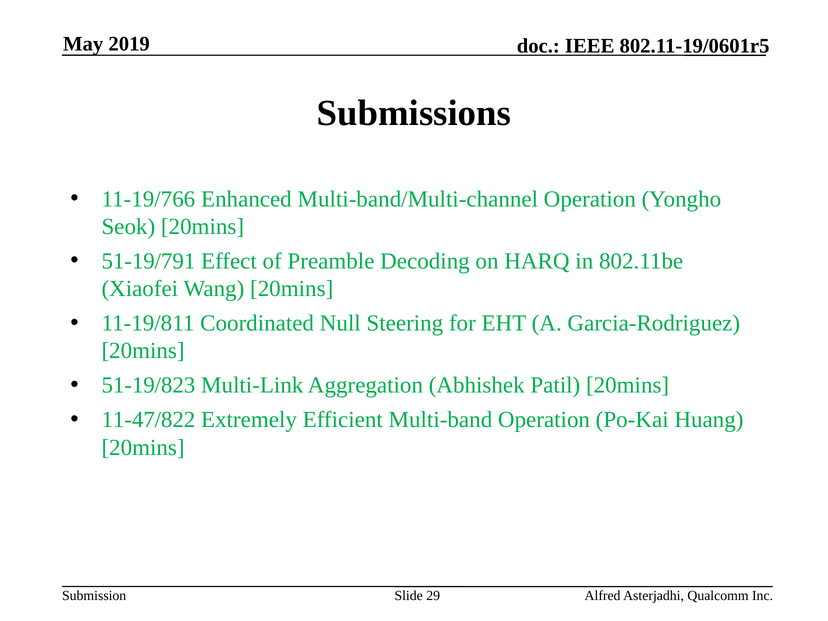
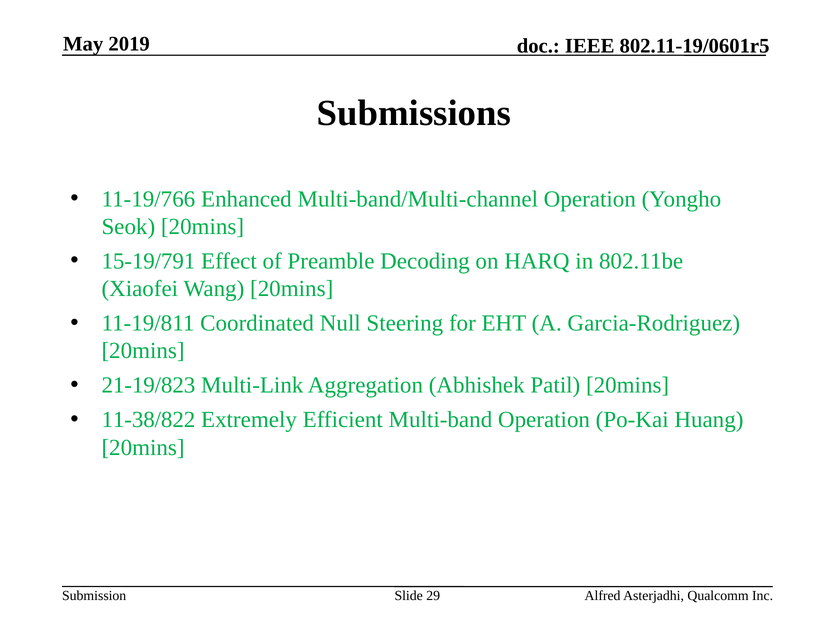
51-19/791: 51-19/791 -> 15-19/791
51-19/823: 51-19/823 -> 21-19/823
11-47/822: 11-47/822 -> 11-38/822
